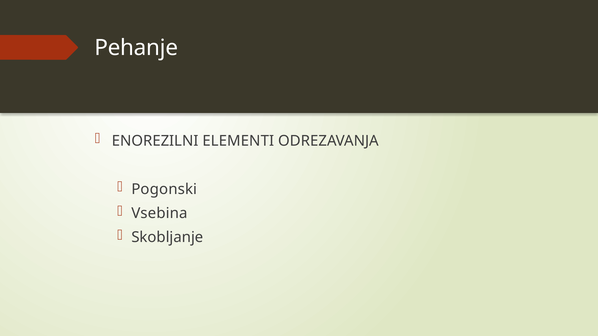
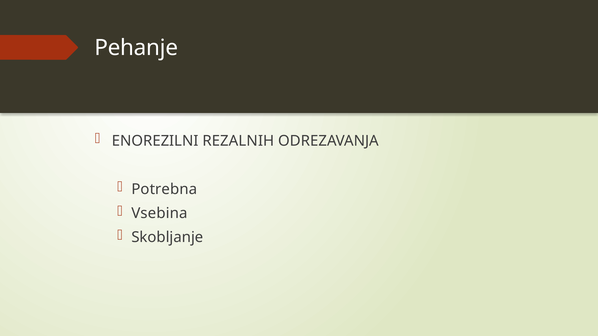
ELEMENTI: ELEMENTI -> REZALNIH
Pogonski: Pogonski -> Potrebna
